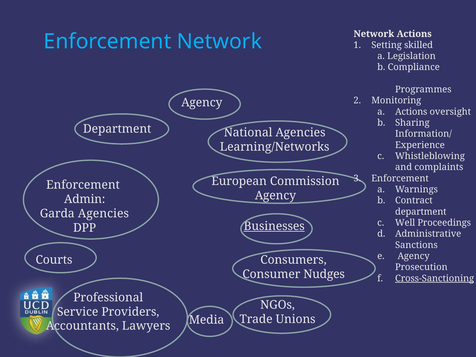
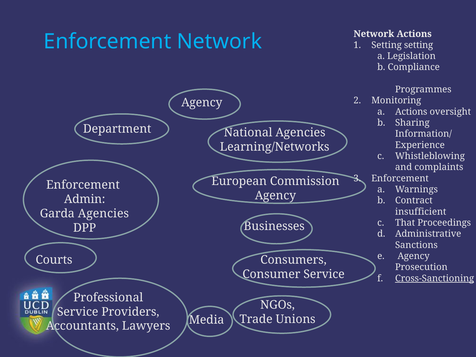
Setting skilled: skilled -> setting
department at (421, 212): department -> insufficient
Well: Well -> That
Businesses underline: present -> none
Consumer Nudges: Nudges -> Service
